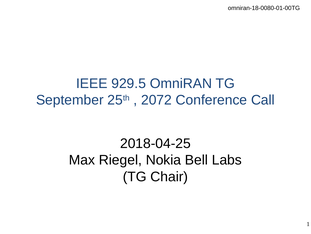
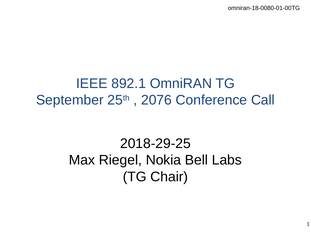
929.5: 929.5 -> 892.1
2072: 2072 -> 2076
2018-04-25: 2018-04-25 -> 2018-29-25
